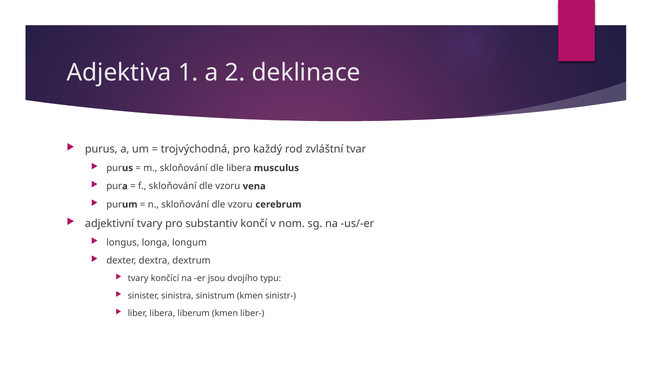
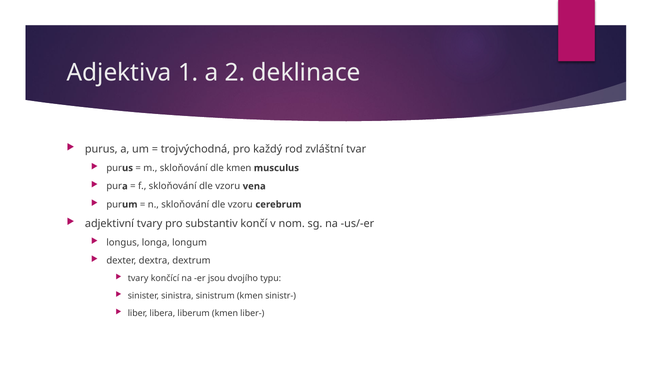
dle libera: libera -> kmen
